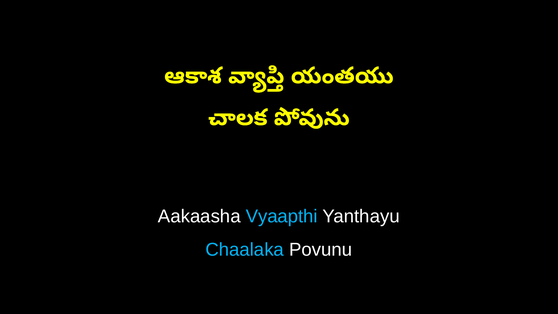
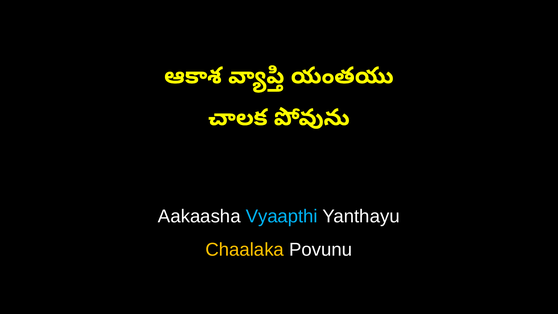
Chaalaka colour: light blue -> yellow
